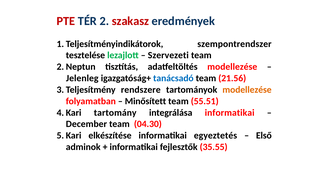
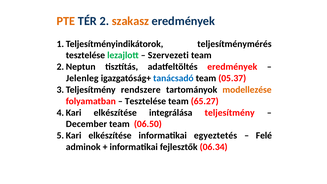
PTE colour: red -> orange
szakasz colour: red -> orange
szempontrendszer: szempontrendszer -> teljesítménymérés
adatfeltöltés modellezése: modellezése -> eredmények
21.56: 21.56 -> 05.37
Minősített at (145, 101): Minősített -> Tesztelése
55.51: 55.51 -> 65.27
tartomány at (115, 113): tartomány -> elkészítése
integrálása informatikai: informatikai -> teljesítmény
04.30: 04.30 -> 06.50
Első: Első -> Felé
35.55: 35.55 -> 06.34
